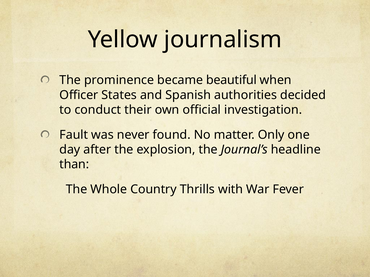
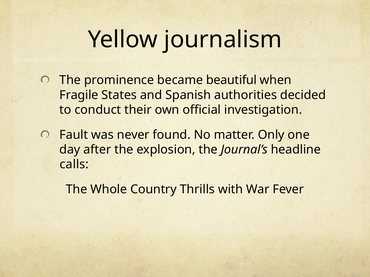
Officer: Officer -> Fragile
than: than -> calls
